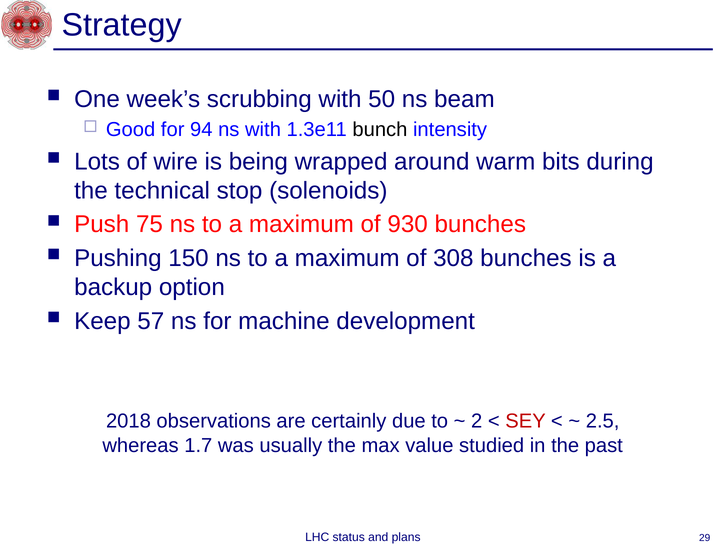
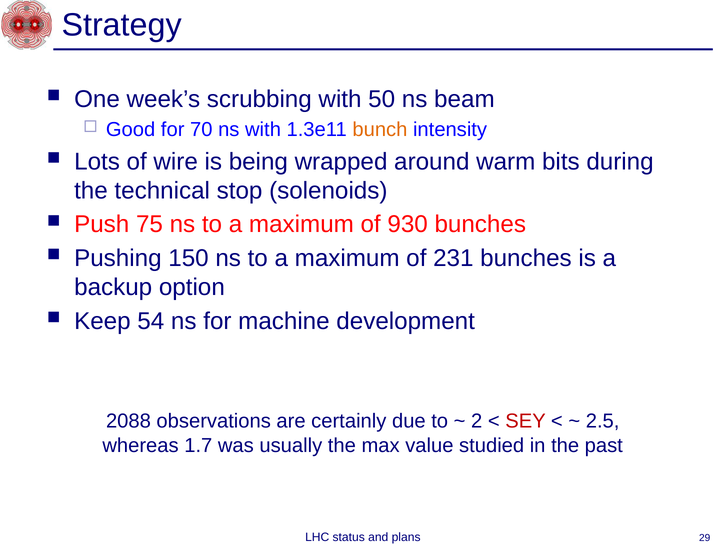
94: 94 -> 70
bunch colour: black -> orange
308: 308 -> 231
57: 57 -> 54
2018: 2018 -> 2088
